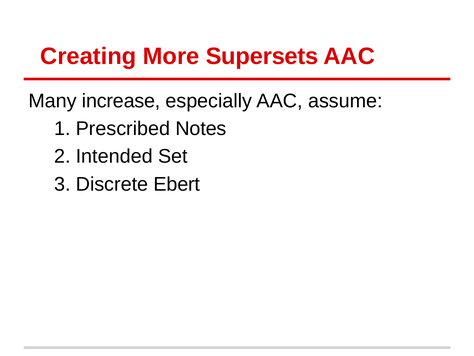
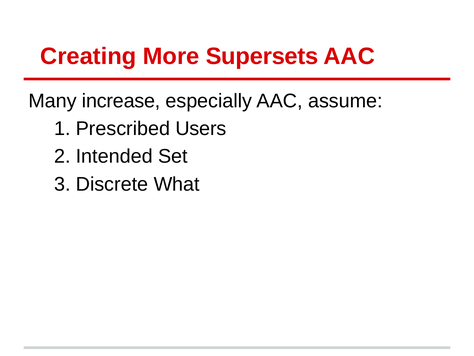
Notes: Notes -> Users
Ebert: Ebert -> What
